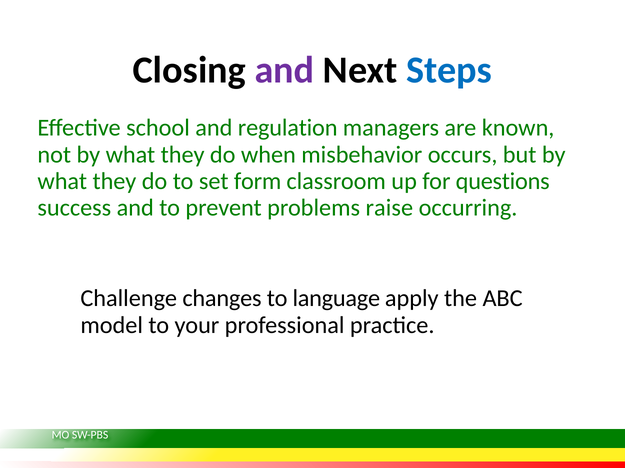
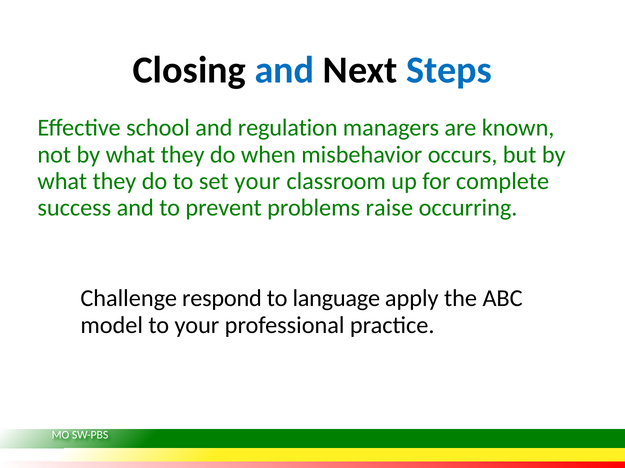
and at (284, 70) colour: purple -> blue
set form: form -> your
questions: questions -> complete
changes: changes -> respond
